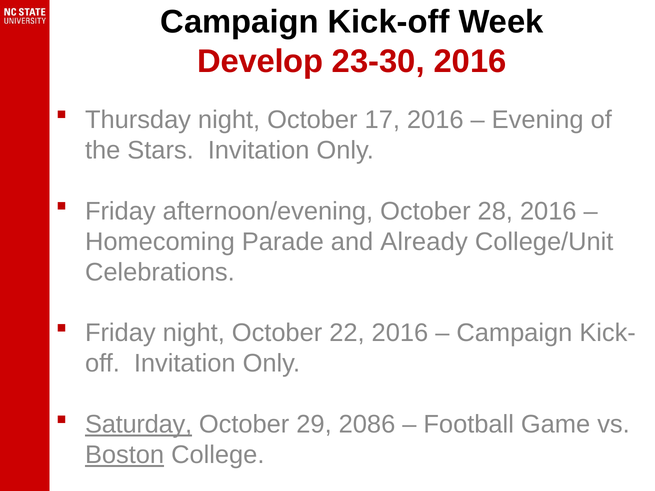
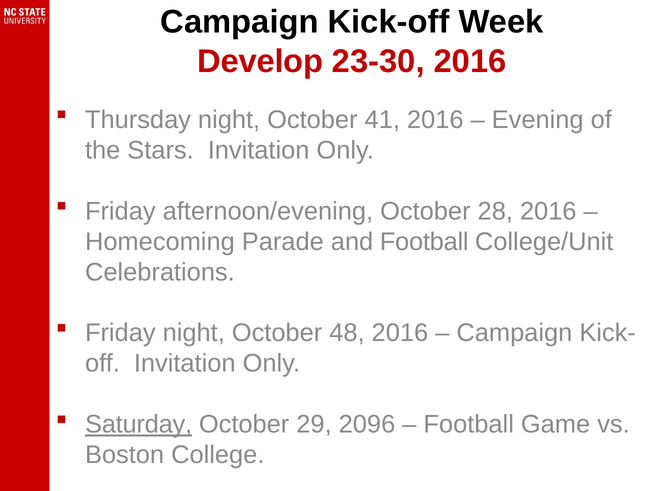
17: 17 -> 41
and Already: Already -> Football
22: 22 -> 48
2086: 2086 -> 2096
Boston underline: present -> none
